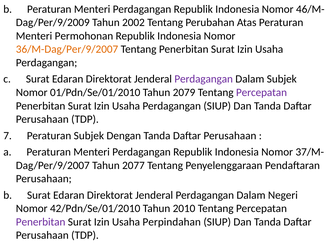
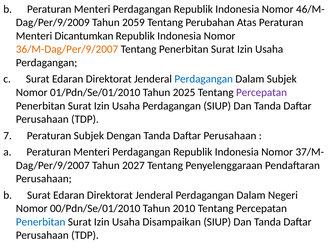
2002: 2002 -> 2059
Permohonan: Permohonan -> Dicantumkan
Perdagangan at (204, 79) colour: purple -> blue
2079: 2079 -> 2025
2077: 2077 -> 2027
42/Pdn/Se/01/2010: 42/Pdn/Se/01/2010 -> 00/Pdn/Se/01/2010
Penerbitan at (41, 221) colour: purple -> blue
Perpindahan: Perpindahan -> Disampaikan
